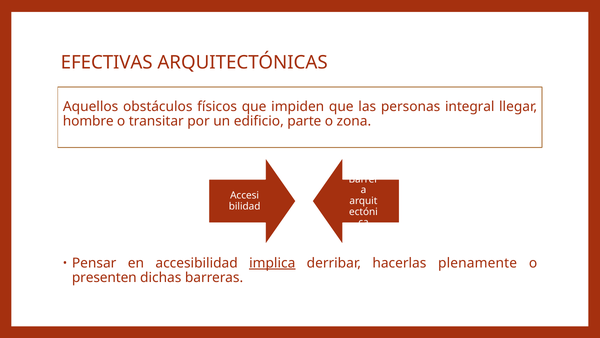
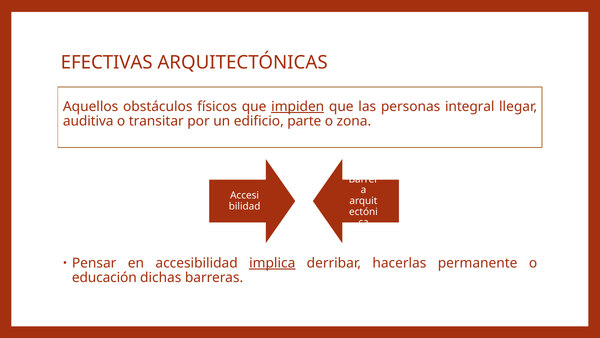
impiden underline: none -> present
hombre: hombre -> auditiva
plenamente: plenamente -> permanente
presenten: presenten -> educación
